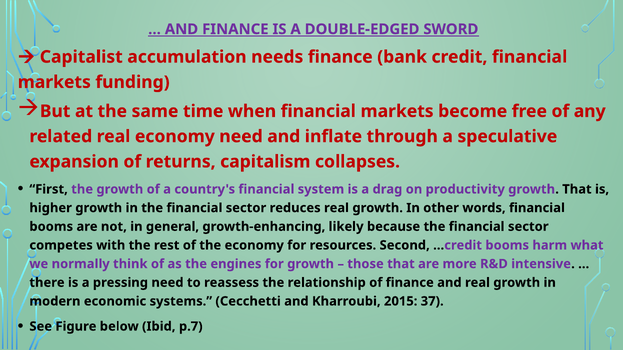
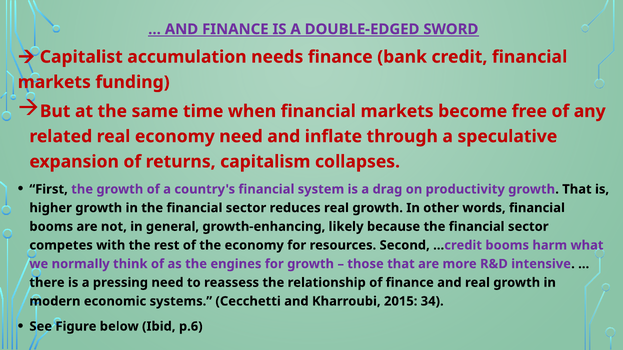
37: 37 -> 34
p.7: p.7 -> p.6
